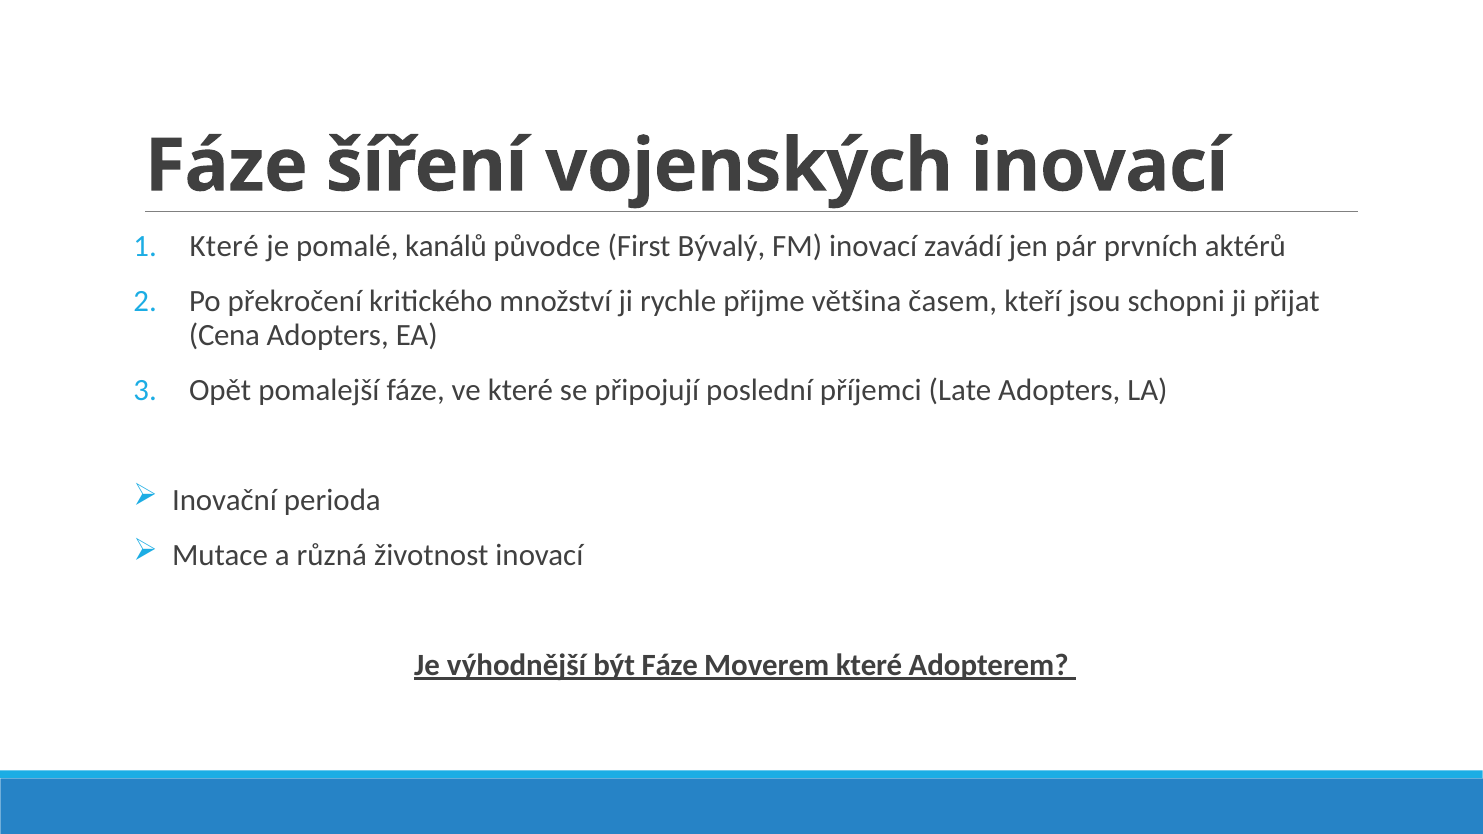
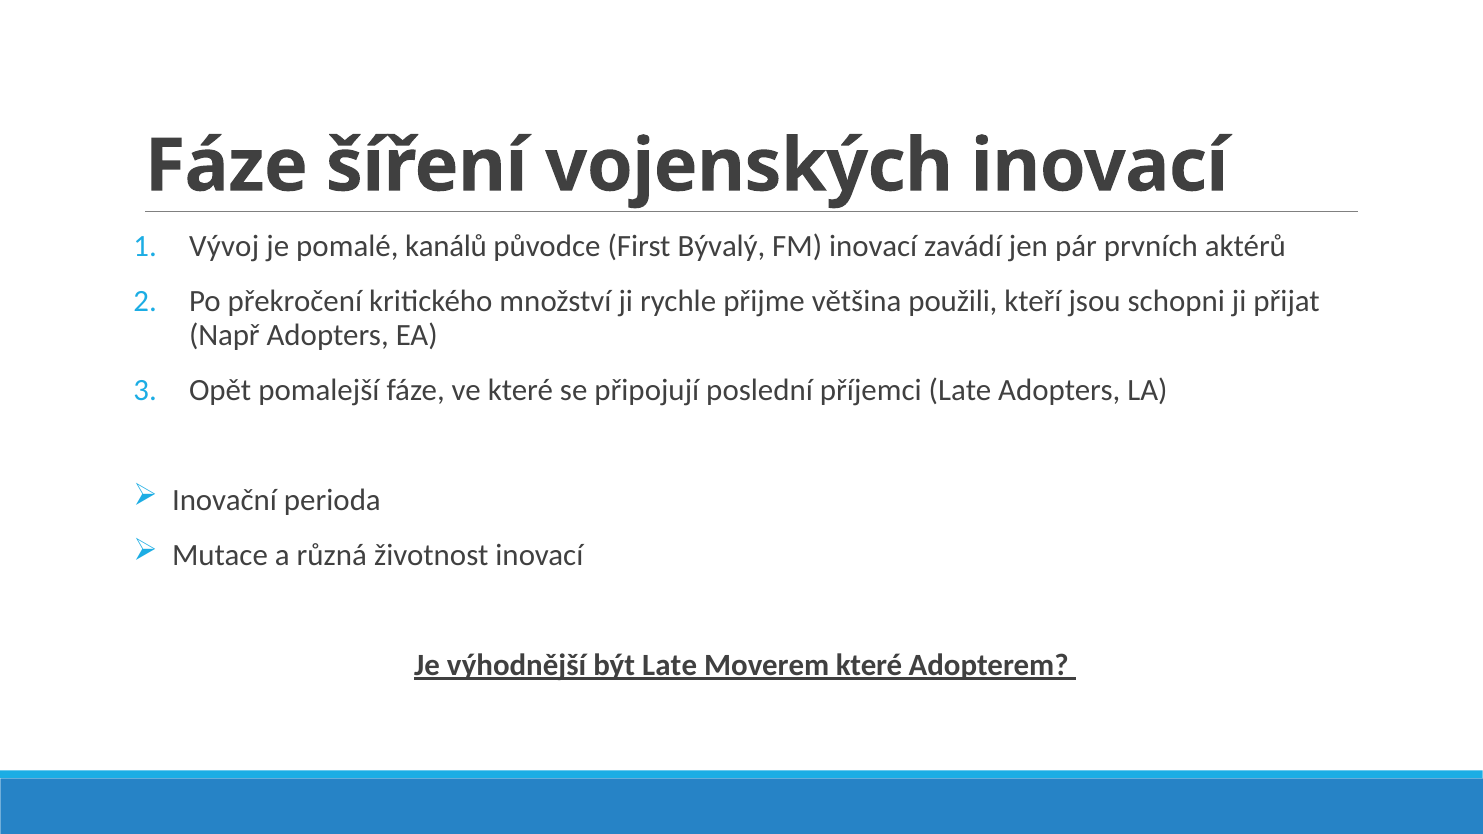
Které at (224, 247): Které -> Vývoj
časem: časem -> použili
Cena: Cena -> Např
být Fáze: Fáze -> Late
